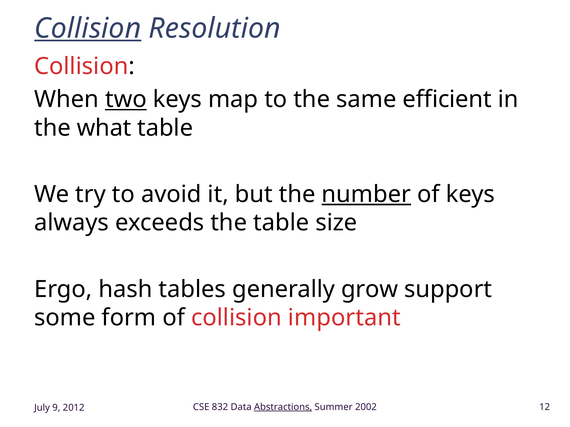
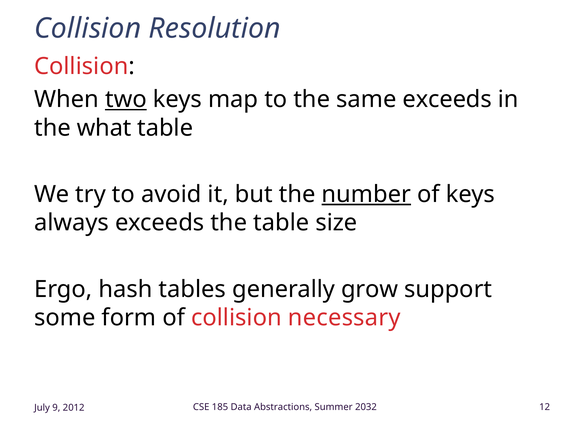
Collision at (88, 28) underline: present -> none
same efficient: efficient -> exceeds
important: important -> necessary
832: 832 -> 185
Abstractions underline: present -> none
2002: 2002 -> 2032
